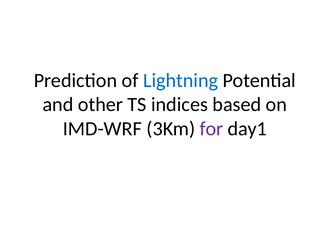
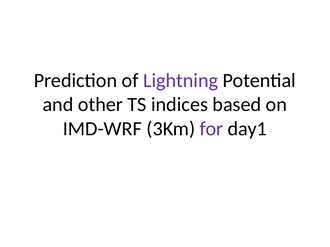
Lightning colour: blue -> purple
